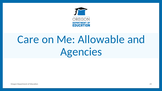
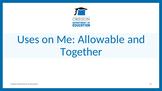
Care: Care -> Uses
Agencies: Agencies -> Together
